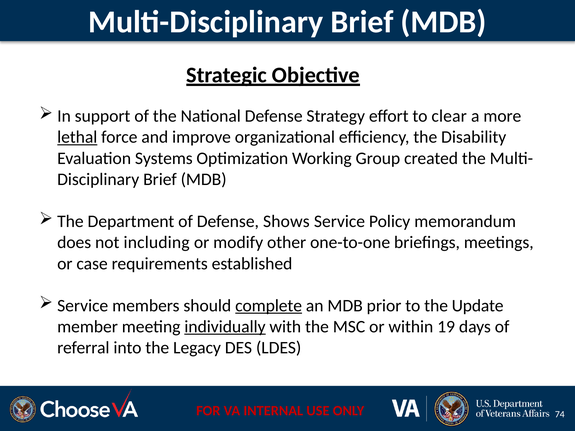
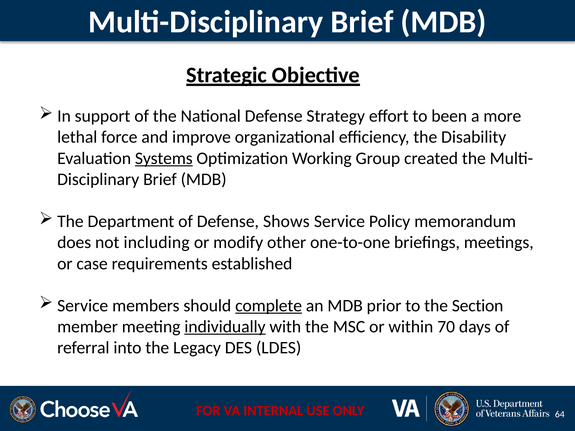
clear: clear -> been
lethal underline: present -> none
Systems underline: none -> present
Update: Update -> Section
19: 19 -> 70
74: 74 -> 64
